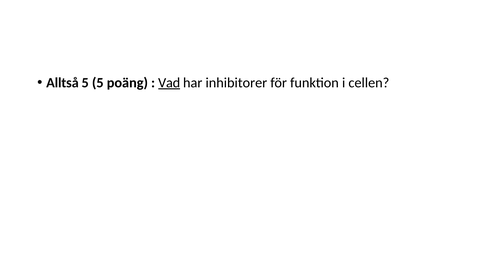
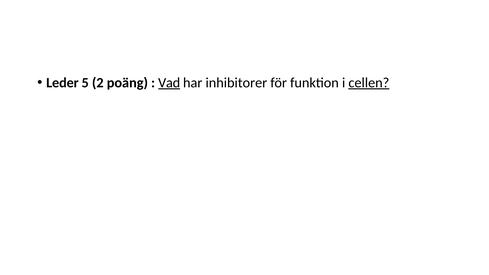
Alltså: Alltså -> Leder
5 5: 5 -> 2
cellen underline: none -> present
